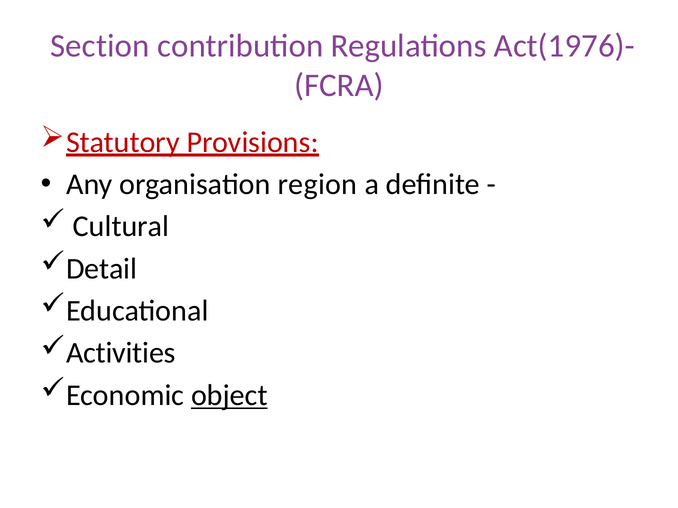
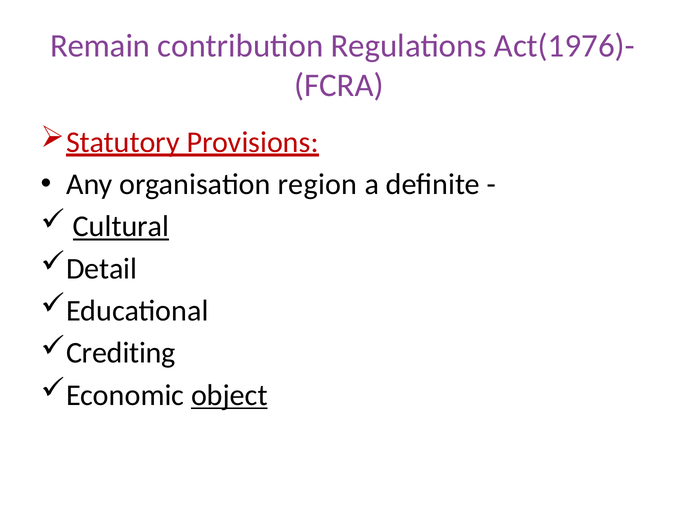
Section: Section -> Remain
Cultural underline: none -> present
Activities: Activities -> Crediting
